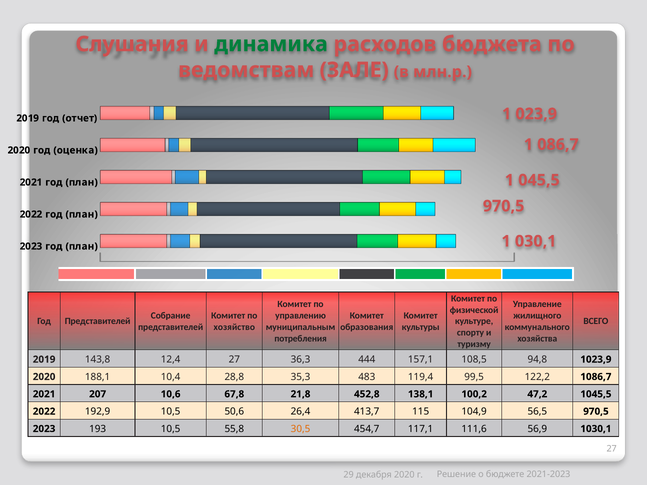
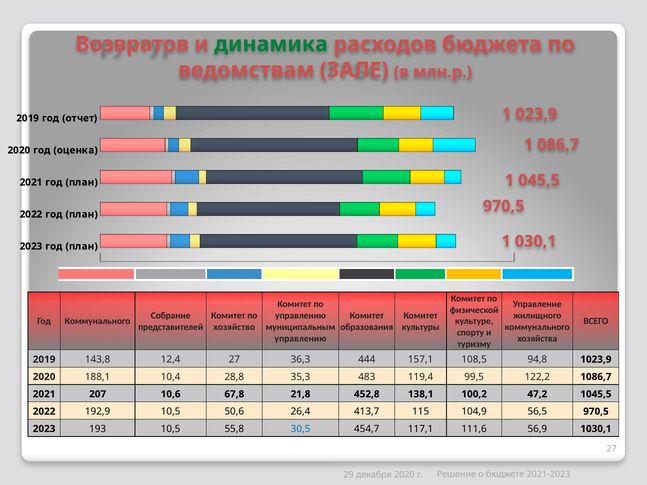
Слушания: Слушания -> Возвратов
Год Представителей: Представителей -> Коммунального
потребления at (301, 339): потребления -> управлению
30,5 colour: orange -> blue
